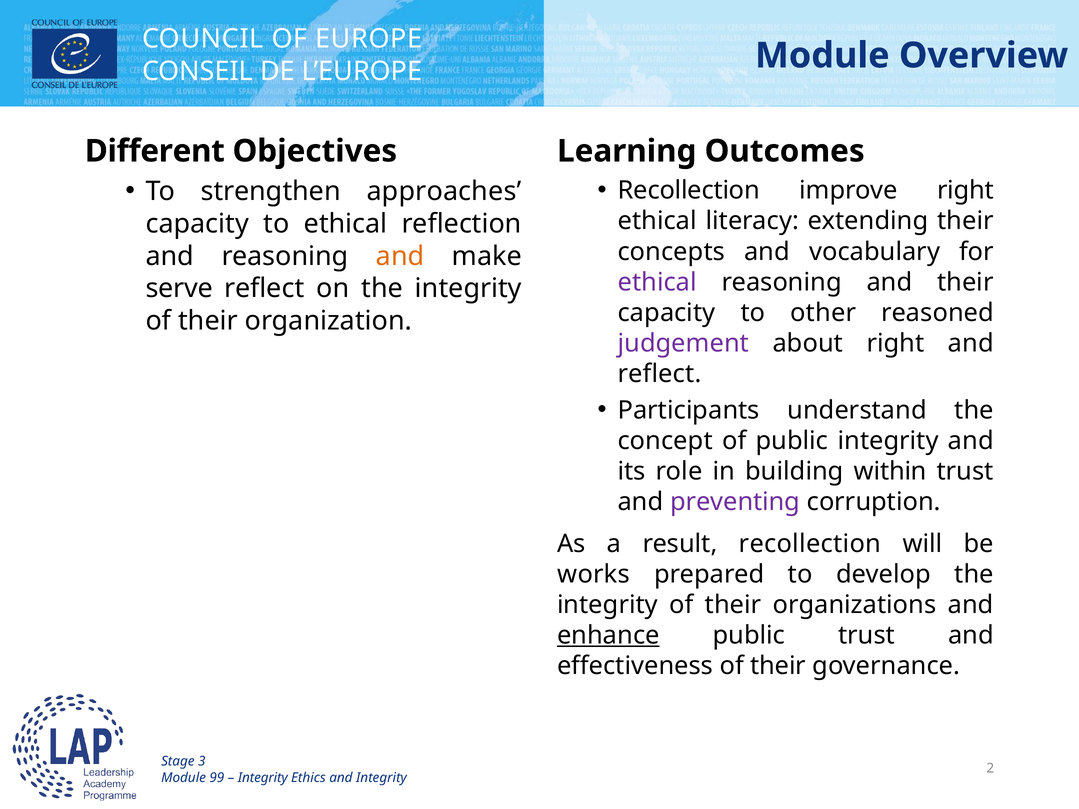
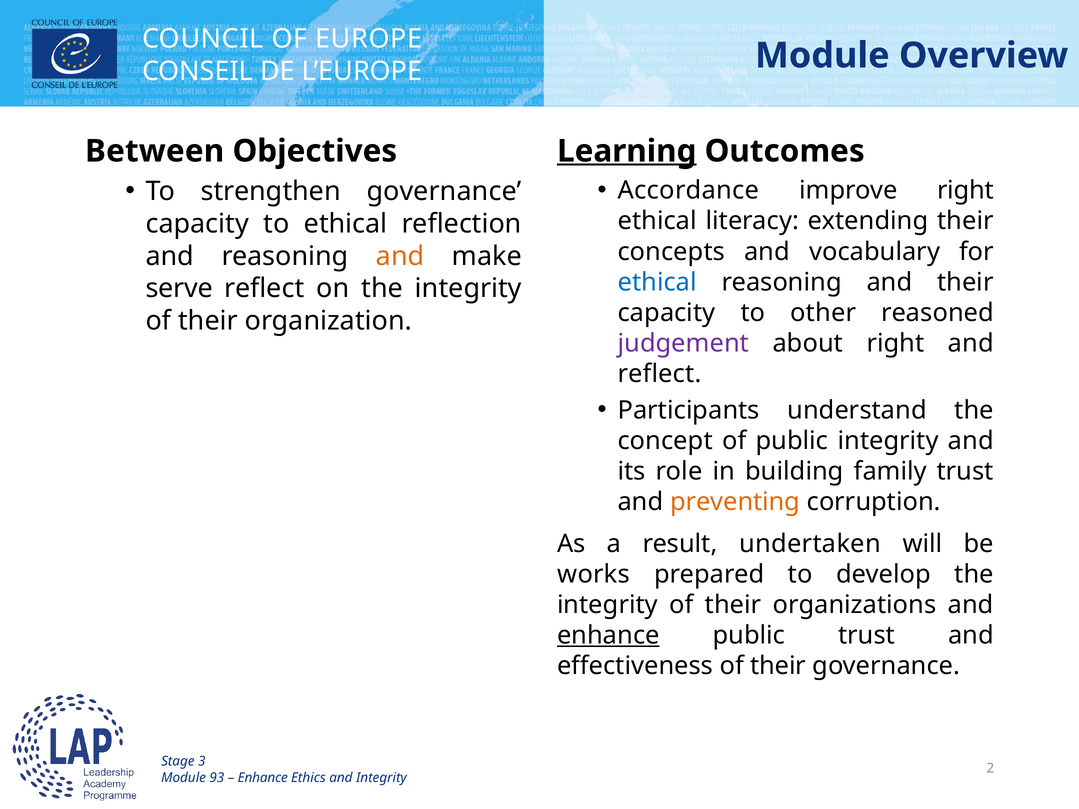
Different: Different -> Between
Learning underline: none -> present
Recollection at (689, 191): Recollection -> Accordance
strengthen approaches: approaches -> governance
ethical at (657, 282) colour: purple -> blue
within: within -> family
preventing colour: purple -> orange
result recollection: recollection -> undertaken
99: 99 -> 93
Integrity at (263, 778): Integrity -> Enhance
